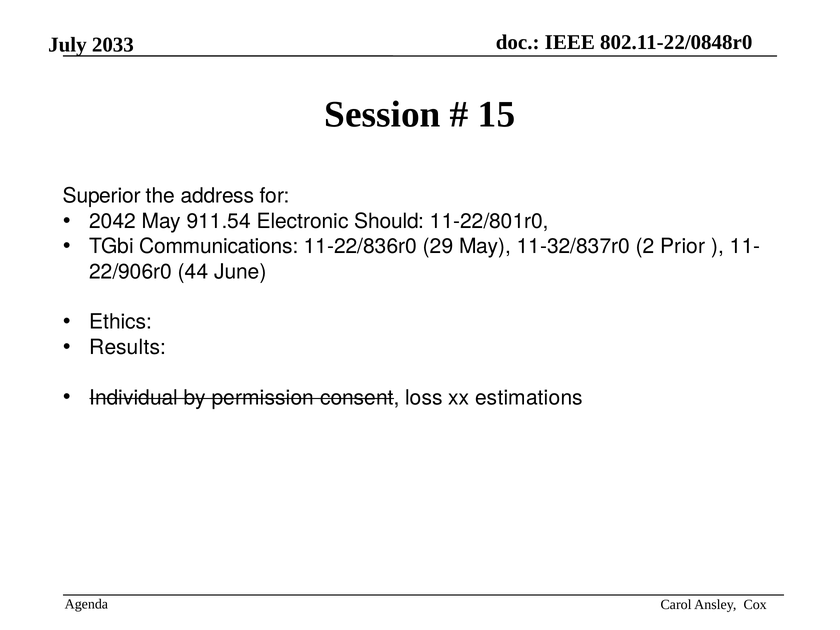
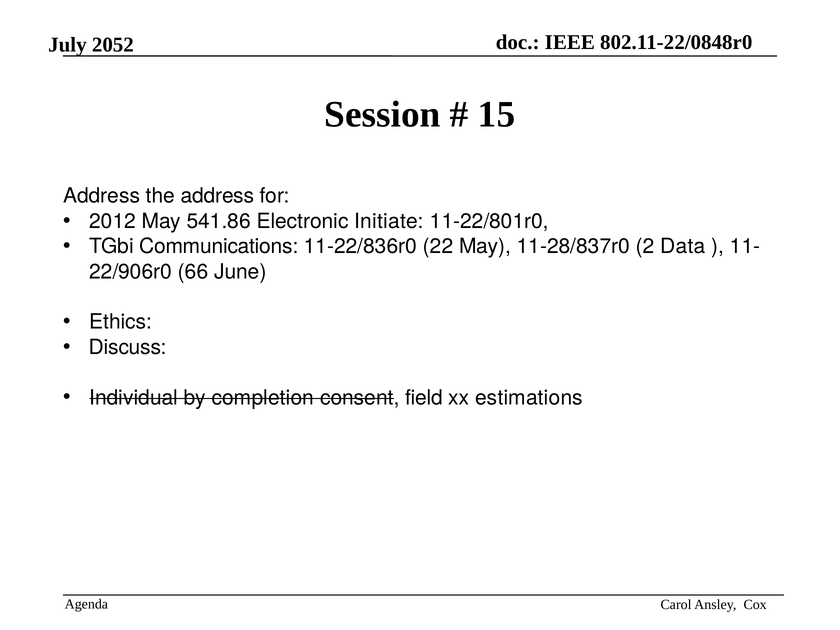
2033: 2033 -> 2052
Superior at (102, 196): Superior -> Address
2042: 2042 -> 2012
911.54: 911.54 -> 541.86
Should: Should -> Initiate
29: 29 -> 22
11-32/837r0: 11-32/837r0 -> 11-28/837r0
Prior: Prior -> Data
44: 44 -> 66
Results: Results -> Discuss
permission: permission -> completion
loss: loss -> field
